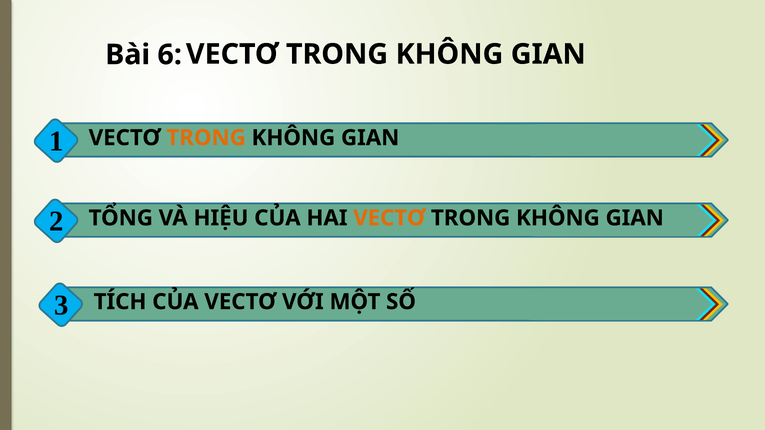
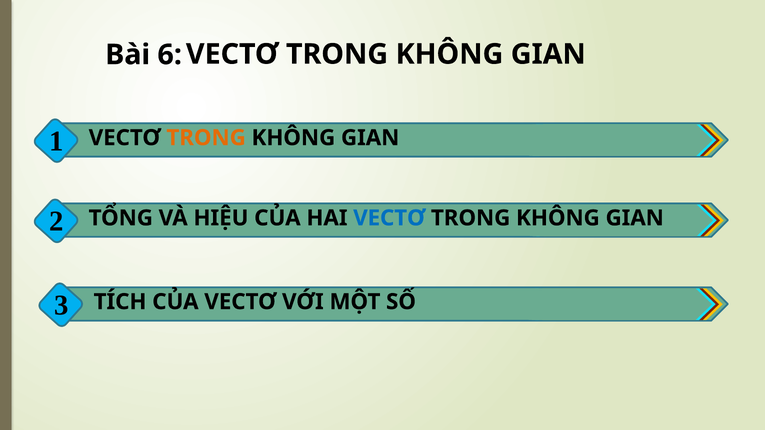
VECTƠ at (389, 218) colour: orange -> blue
